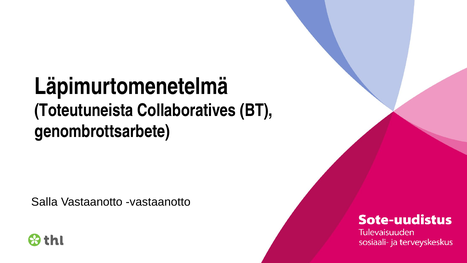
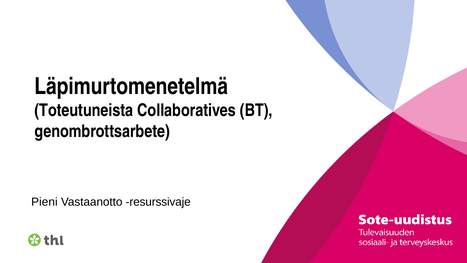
Salla: Salla -> Pieni
Vastaanotto vastaanotto: vastaanotto -> resurssivaje
